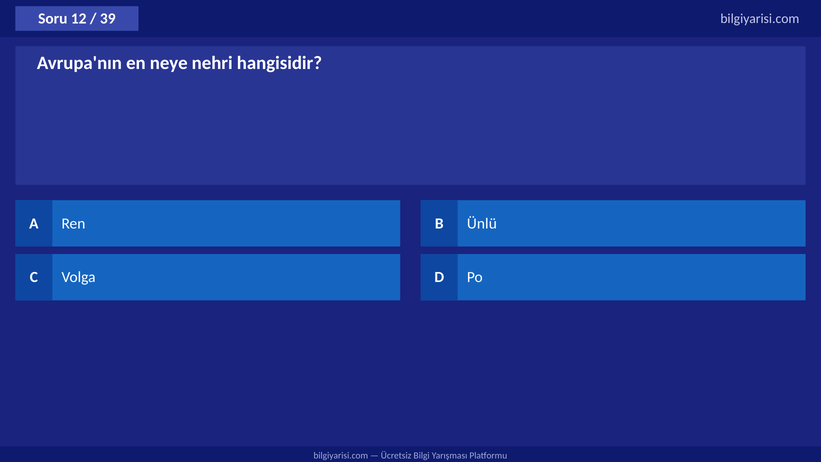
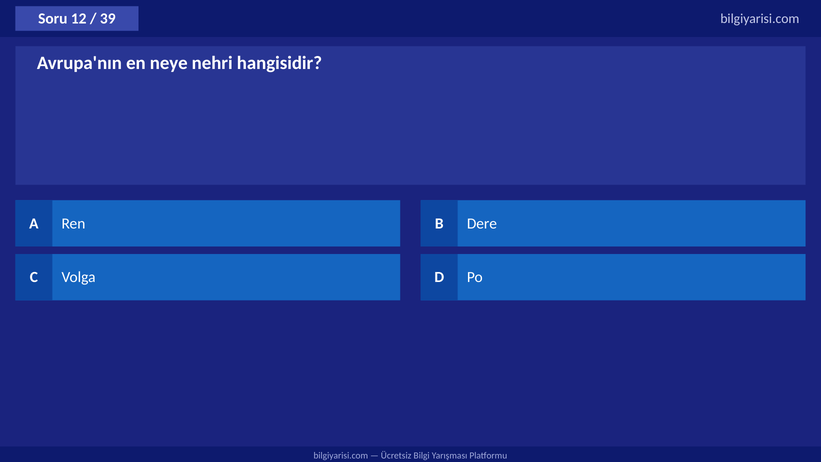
Ünlü: Ünlü -> Dere
